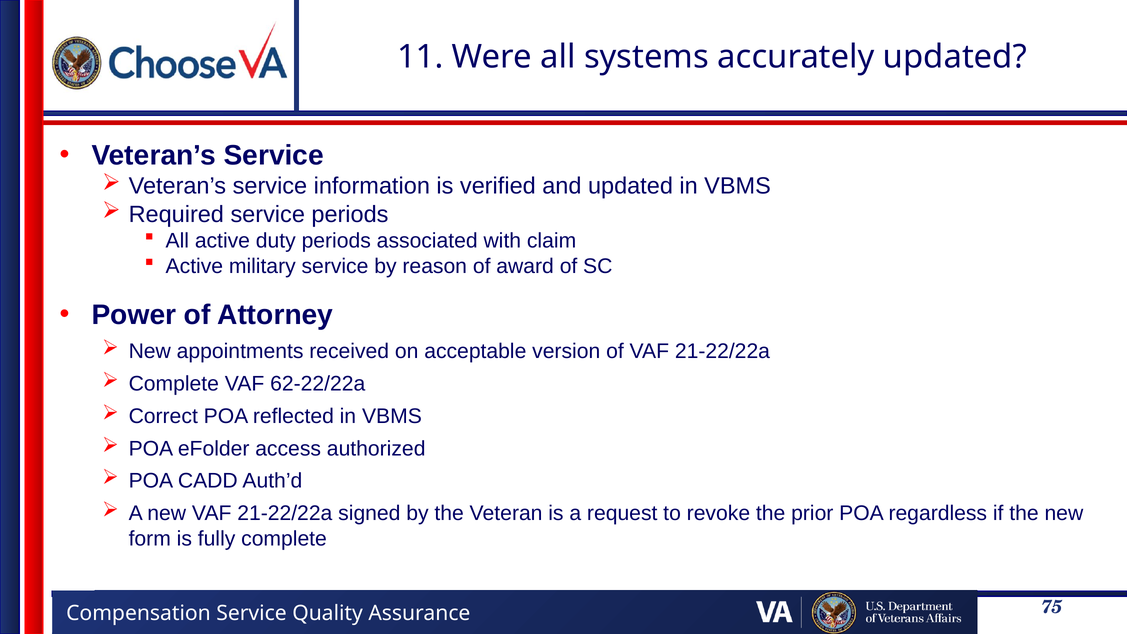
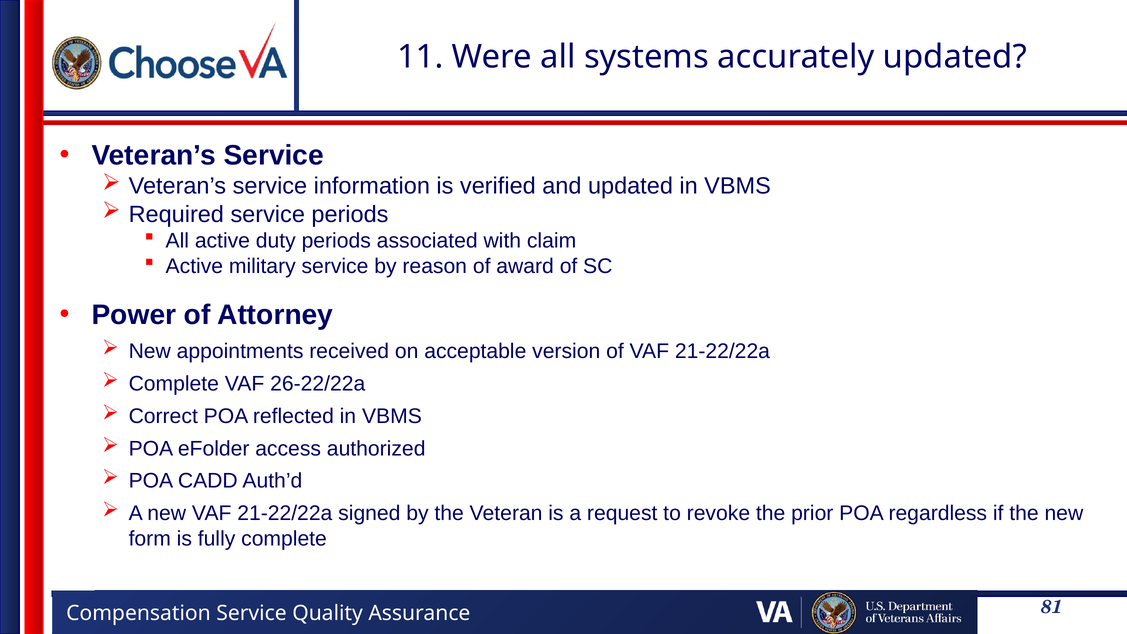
62-22/22a: 62-22/22a -> 26-22/22a
75: 75 -> 81
